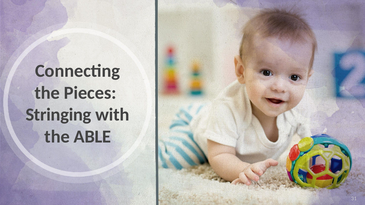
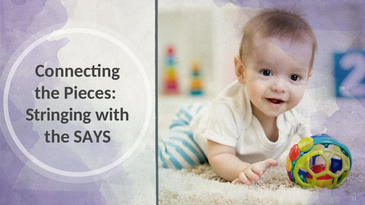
ABLE: ABLE -> SAYS
